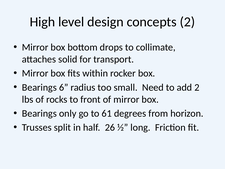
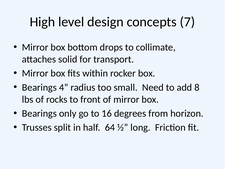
concepts 2: 2 -> 7
6: 6 -> 4
add 2: 2 -> 8
61: 61 -> 16
26: 26 -> 64
